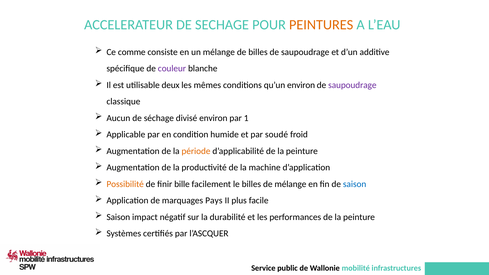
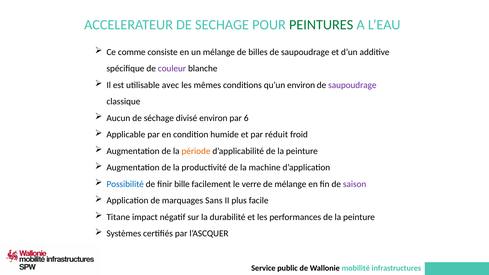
PEINTURES colour: orange -> green
deux: deux -> avec
1: 1 -> 6
soudé: soudé -> réduit
Possibilité colour: orange -> blue
le billes: billes -> verre
saison at (355, 184) colour: blue -> purple
Pays: Pays -> Sans
Saison at (118, 217): Saison -> Titane
